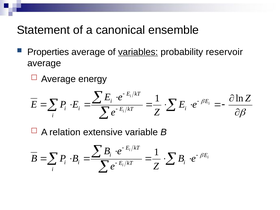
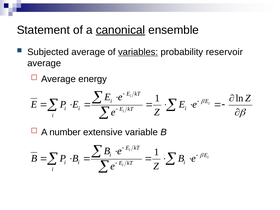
canonical underline: none -> present
Properties: Properties -> Subjected
relation: relation -> number
